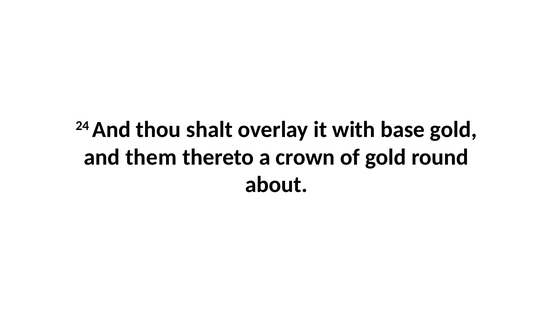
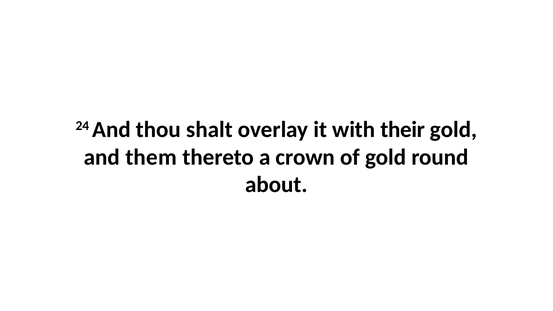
base: base -> their
